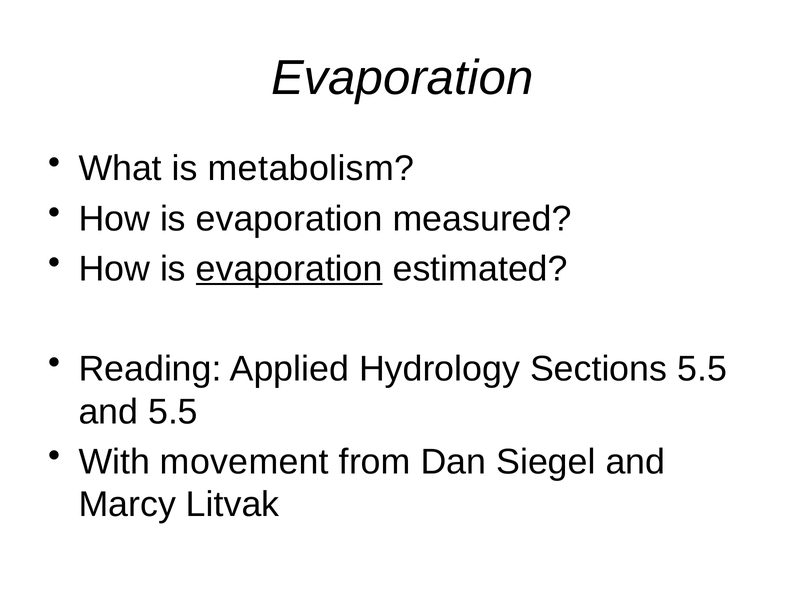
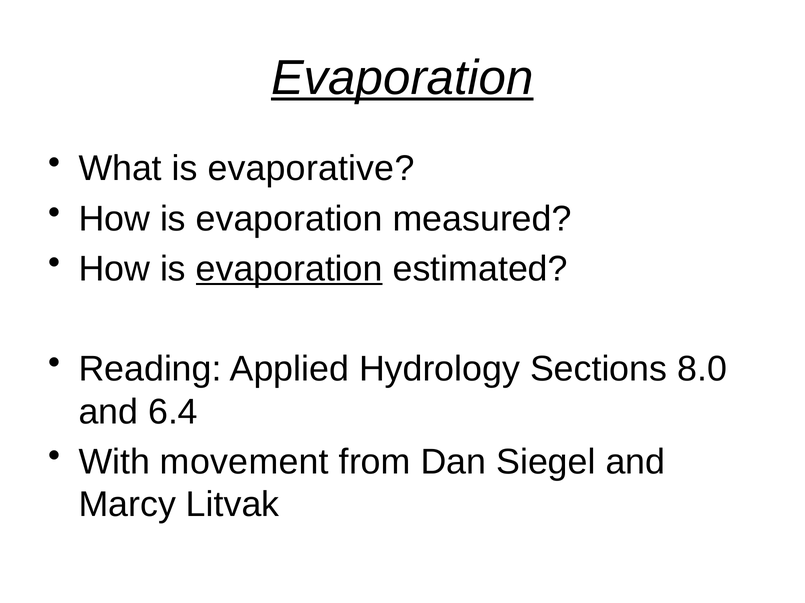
Evaporation at (402, 78) underline: none -> present
metabolism: metabolism -> evaporative
Sections 5.5: 5.5 -> 8.0
and 5.5: 5.5 -> 6.4
